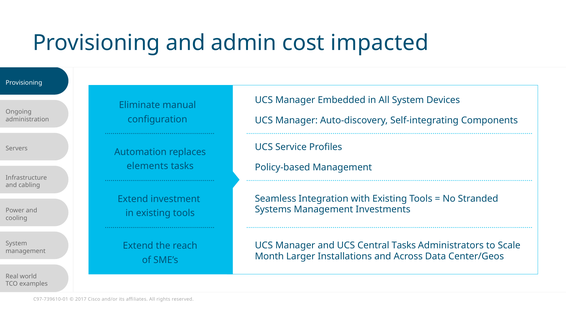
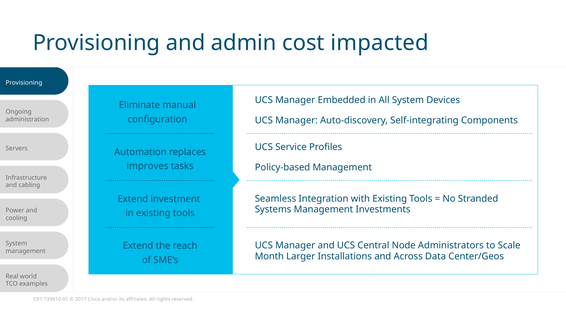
elements: elements -> improves
Central Tasks: Tasks -> Node
